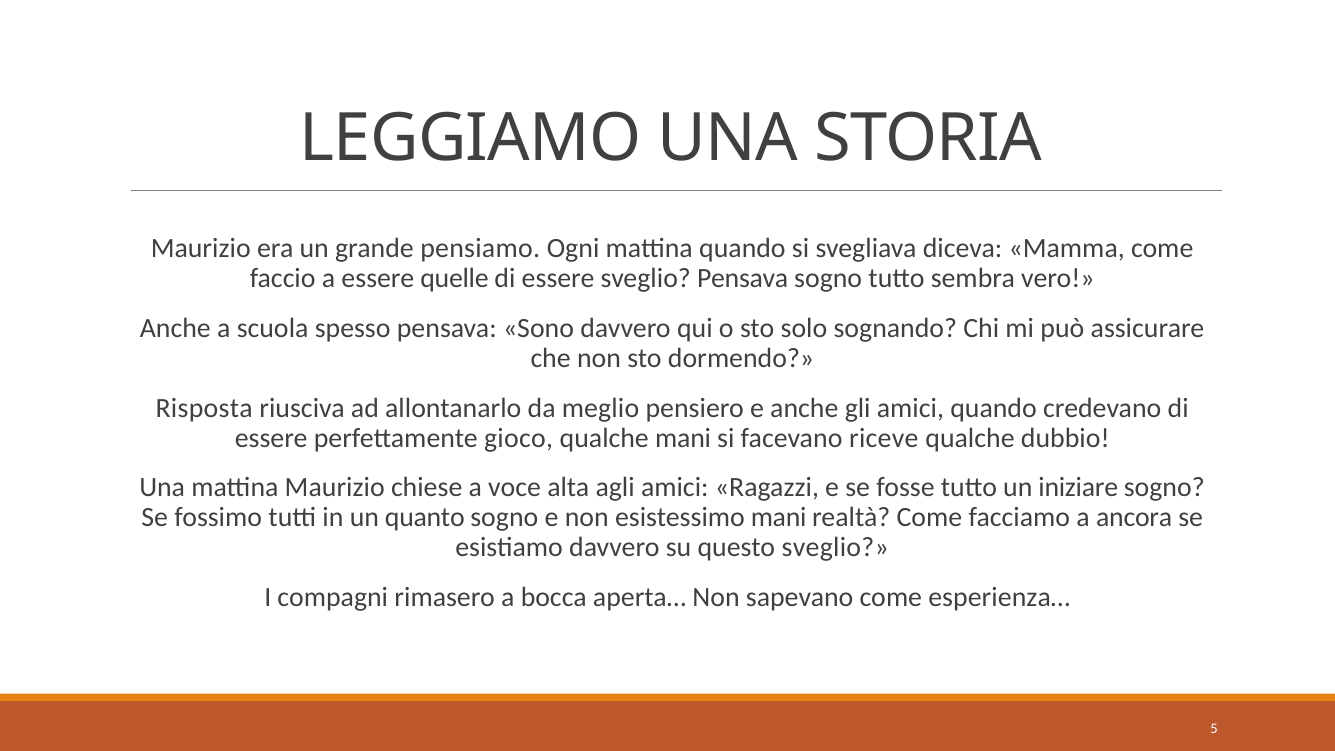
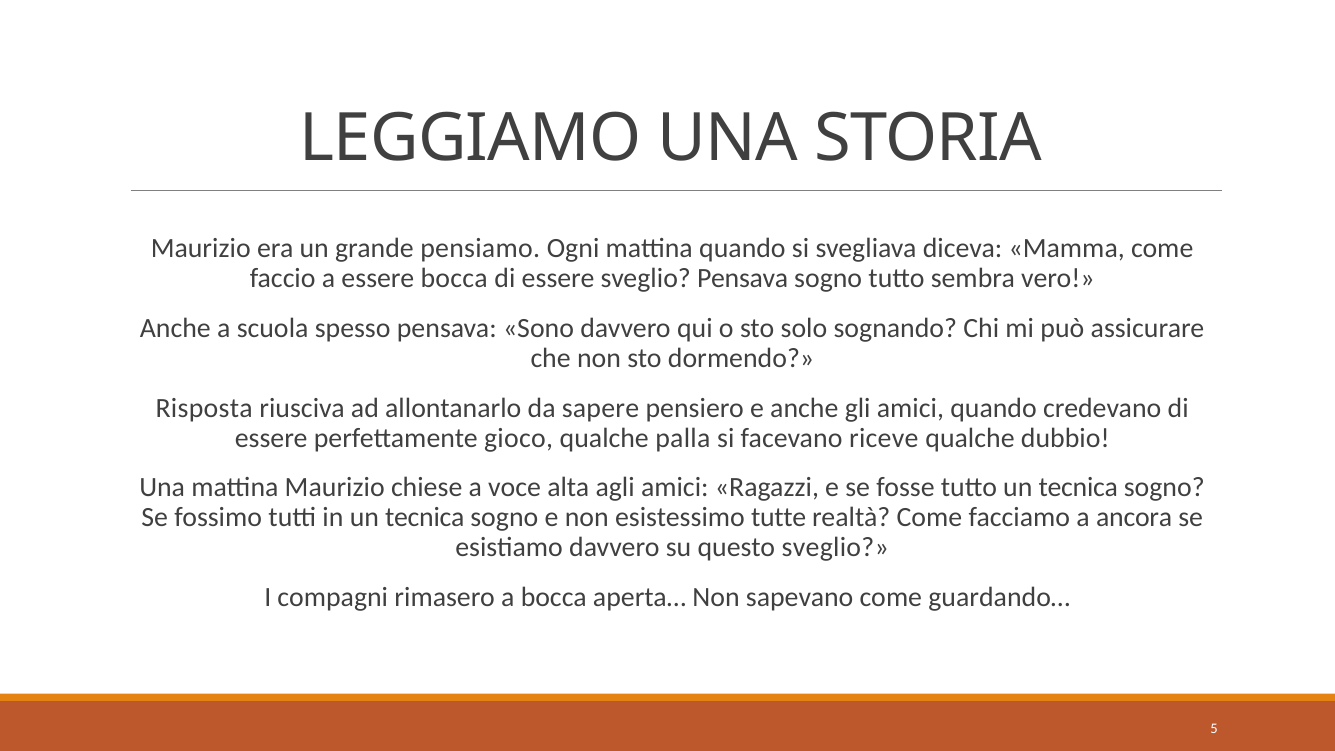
essere quelle: quelle -> bocca
meglio: meglio -> sapere
qualche mani: mani -> palla
tutto un iniziare: iniziare -> tecnica
in un quanto: quanto -> tecnica
esistessimo mani: mani -> tutte
esperienza…: esperienza… -> guardando…
